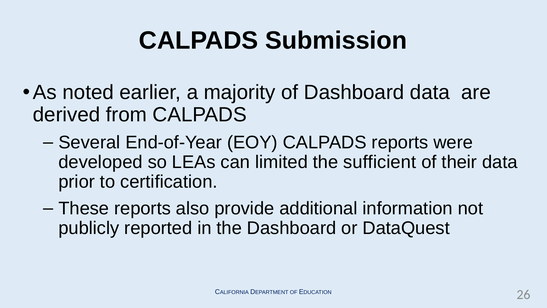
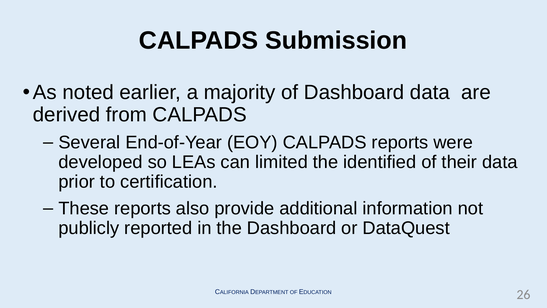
sufficient: sufficient -> identified
